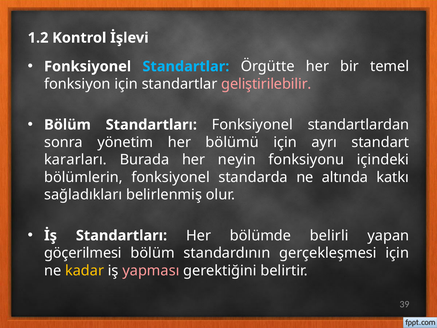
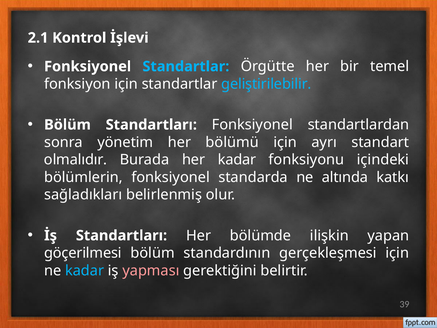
1.2: 1.2 -> 2.1
geliştirilebilir colour: pink -> light blue
kararları: kararları -> olmalıdır
her neyin: neyin -> kadar
belirli: belirli -> ilişkin
kadar at (85, 270) colour: yellow -> light blue
